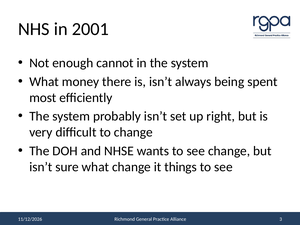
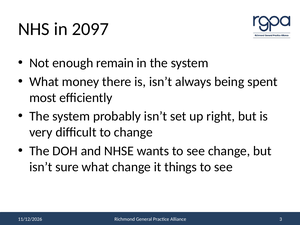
2001: 2001 -> 2097
cannot: cannot -> remain
